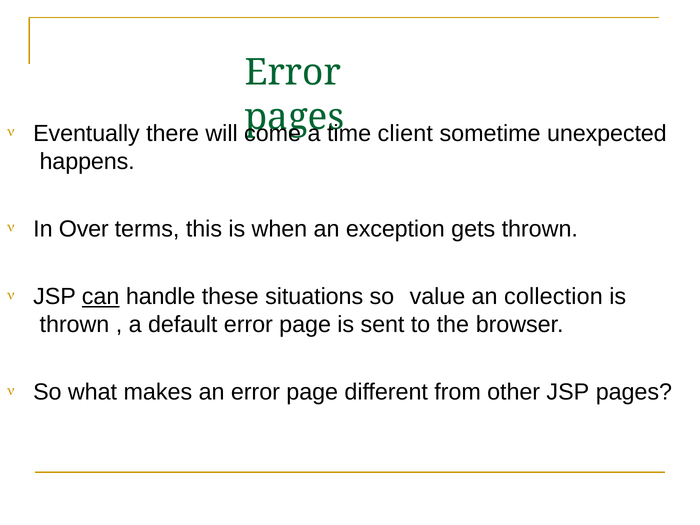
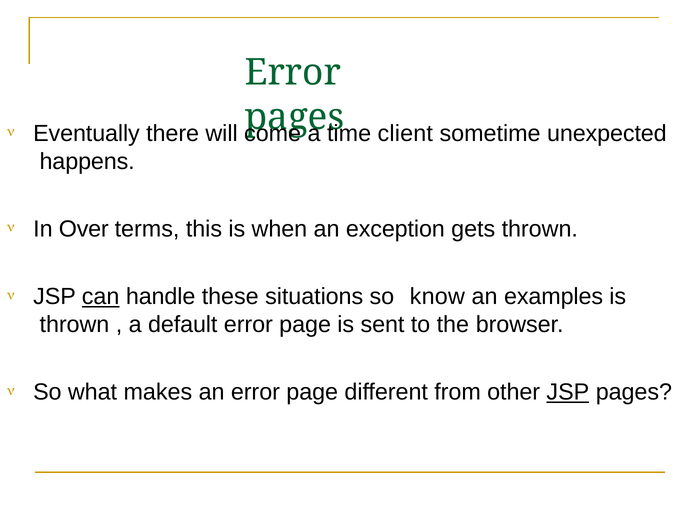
value: value -> know
collection: collection -> examples
JSP at (568, 392) underline: none -> present
